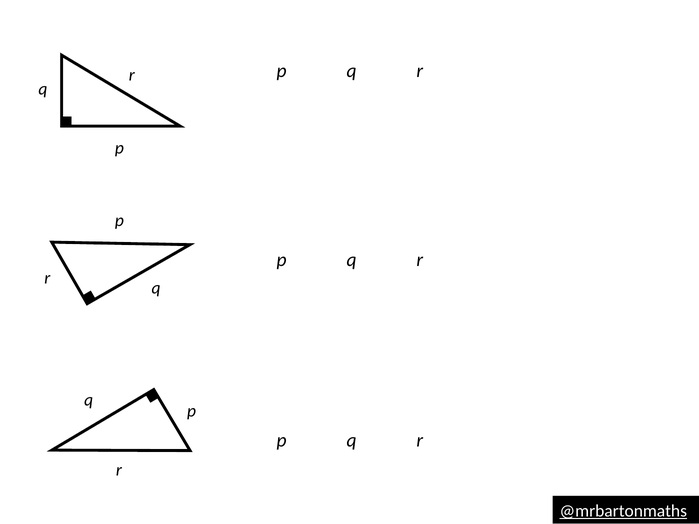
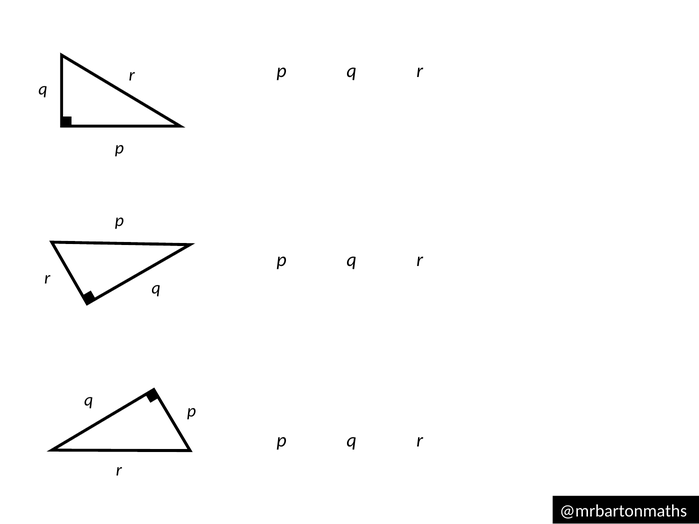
@mrbartonmaths underline: present -> none
